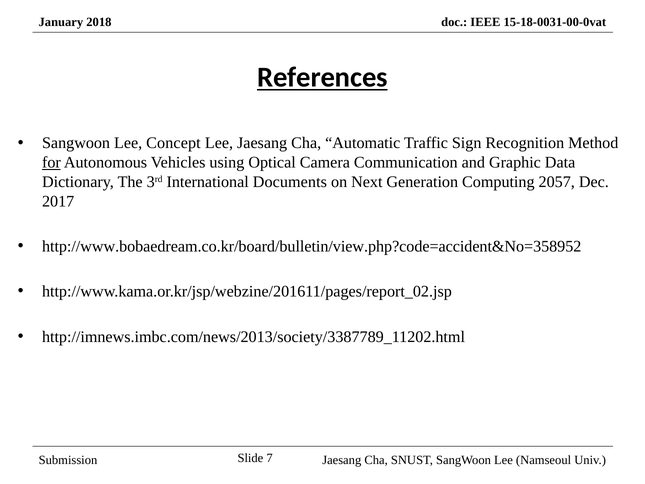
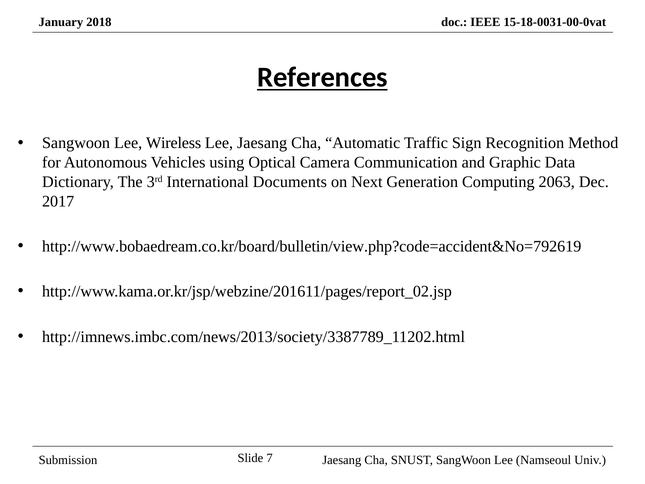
Concept: Concept -> Wireless
for underline: present -> none
2057: 2057 -> 2063
http://www.bobaedream.co.kr/board/bulletin/view.php?code=accident&No=358952: http://www.bobaedream.co.kr/board/bulletin/view.php?code=accident&No=358952 -> http://www.bobaedream.co.kr/board/bulletin/view.php?code=accident&No=792619
